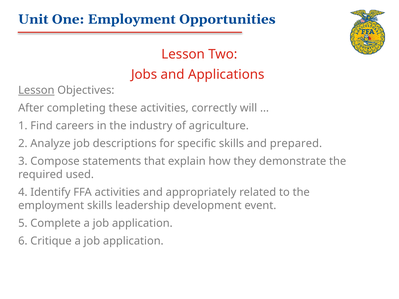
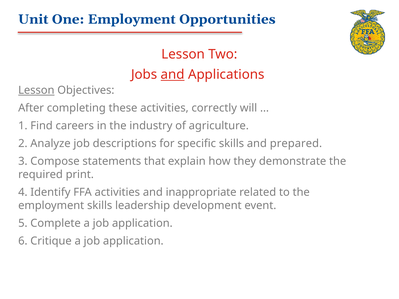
and at (173, 75) underline: none -> present
used: used -> print
appropriately: appropriately -> inappropriate
